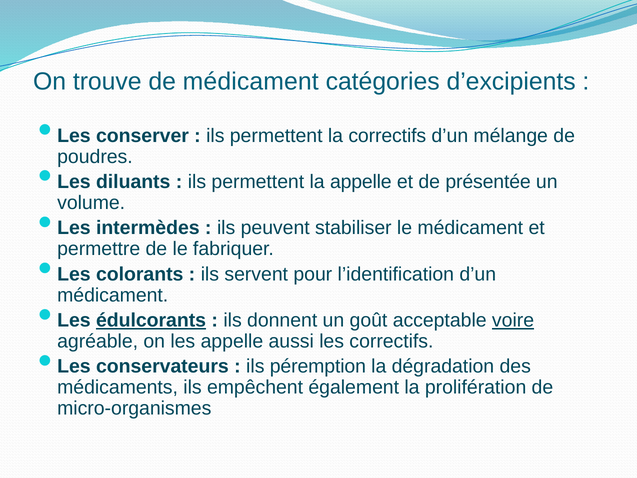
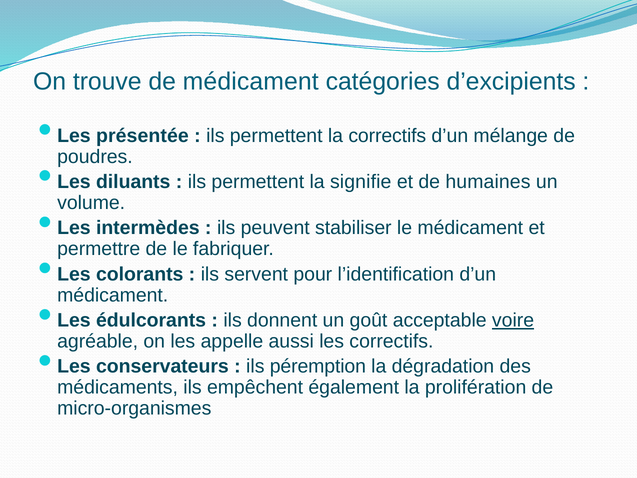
conserver: conserver -> présentée
la appelle: appelle -> signifie
présentée: présentée -> humaines
édulcorants underline: present -> none
